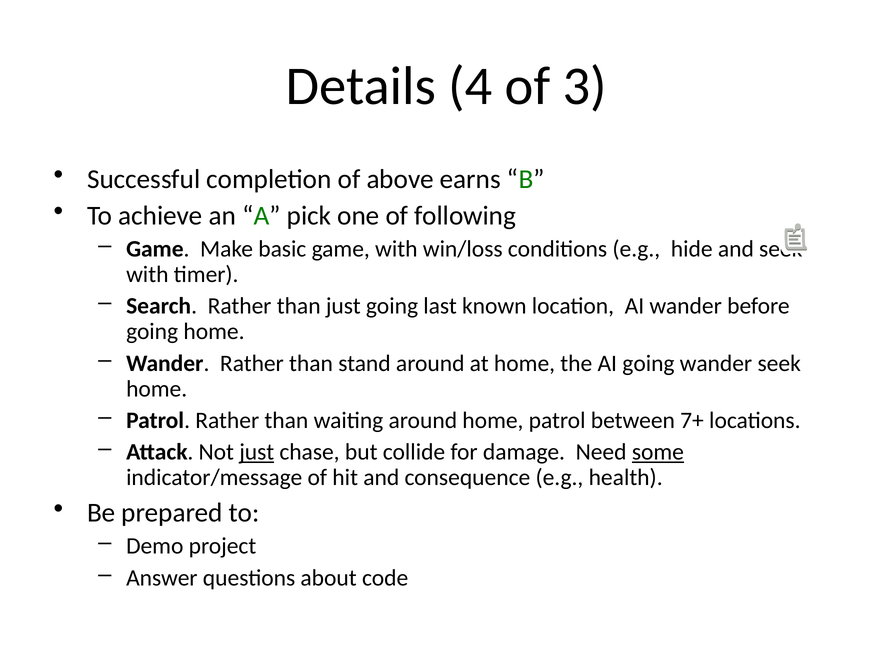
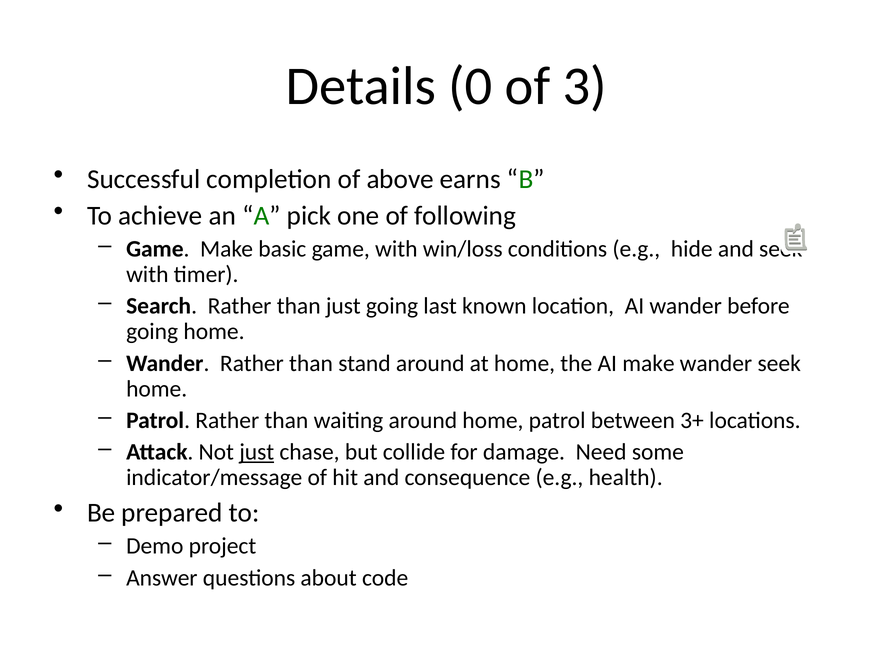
4: 4 -> 0
AI going: going -> make
7+: 7+ -> 3+
some underline: present -> none
